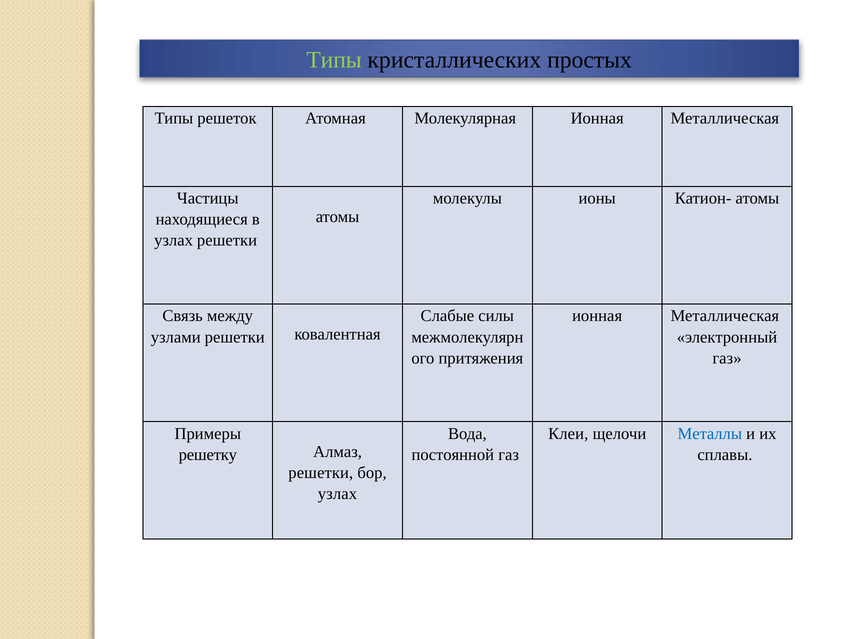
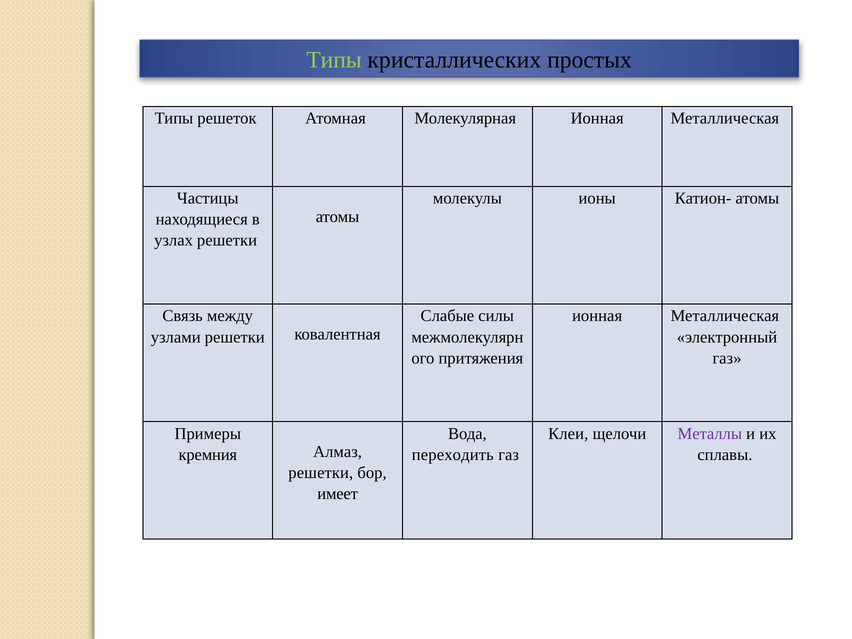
Металлы colour: blue -> purple
решетку: решетку -> кремния
постоянной: постоянной -> переходить
узлах at (337, 494): узлах -> имеет
